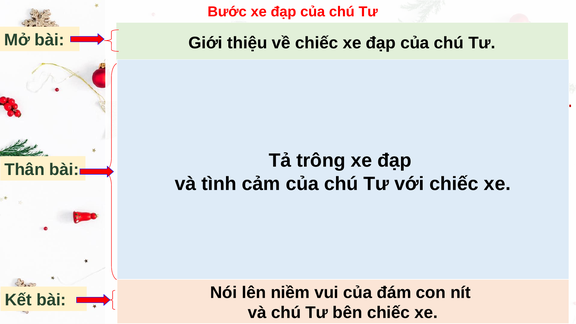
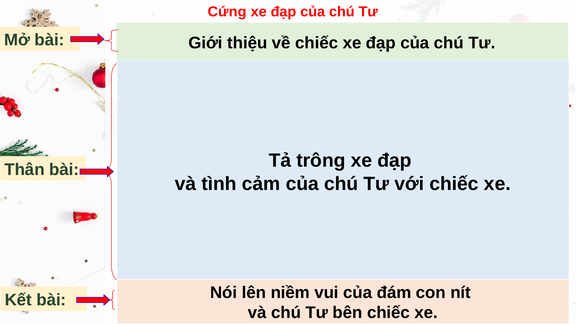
Bước at (227, 12): Bước -> Cứng
